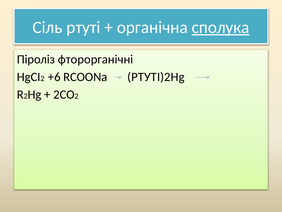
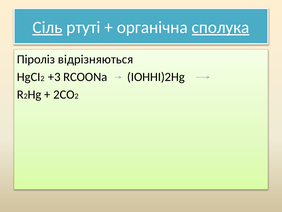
Сіль underline: none -> present
фторорганічні: фторорганічні -> відрізняються
+6: +6 -> +3
РТУТІ)2Hg: РТУТІ)2Hg -> ІОННІ)2Hg
